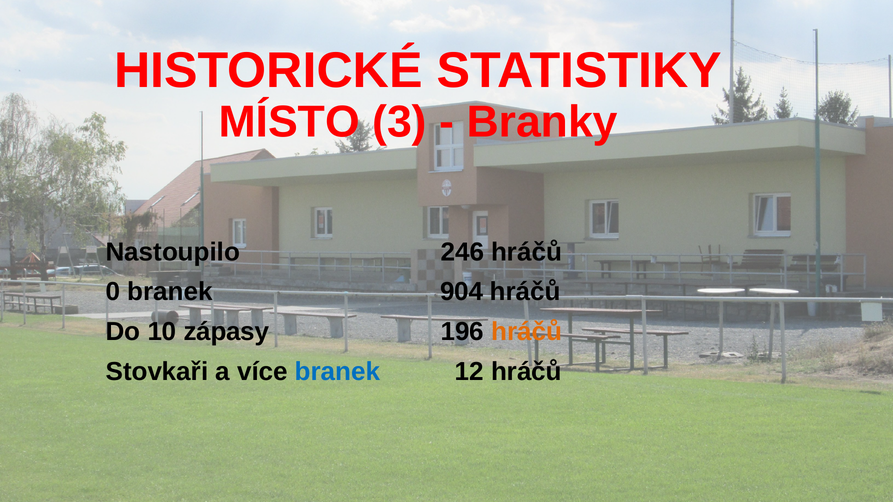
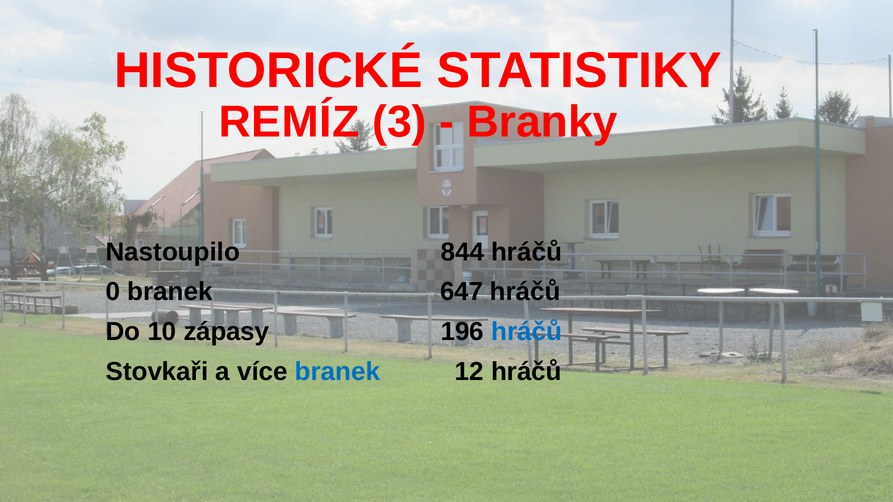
MÍSTO: MÍSTO -> REMÍZ
246: 246 -> 844
904: 904 -> 647
hráčů at (527, 332) colour: orange -> blue
